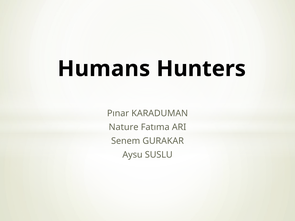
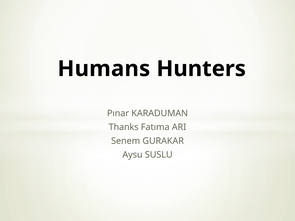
Nature: Nature -> Thanks
